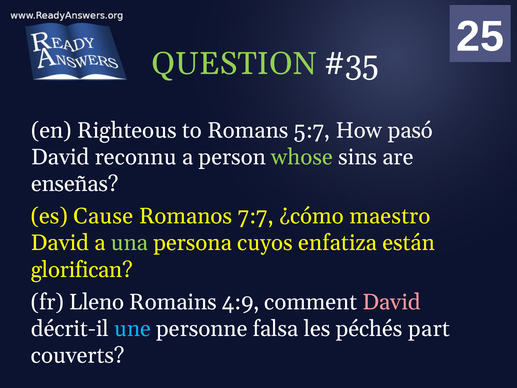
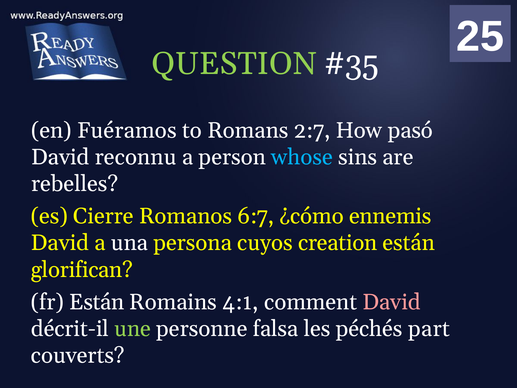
Righteous: Righteous -> Fuéramos
5:7: 5:7 -> 2:7
whose colour: light green -> light blue
enseñas: enseñas -> rebelles
Cause: Cause -> Cierre
7:7: 7:7 -> 6:7
maestro: maestro -> ennemis
una colour: light green -> white
enfatiza: enfatiza -> creation
fr Lleno: Lleno -> Están
4:9: 4:9 -> 4:1
une colour: light blue -> light green
